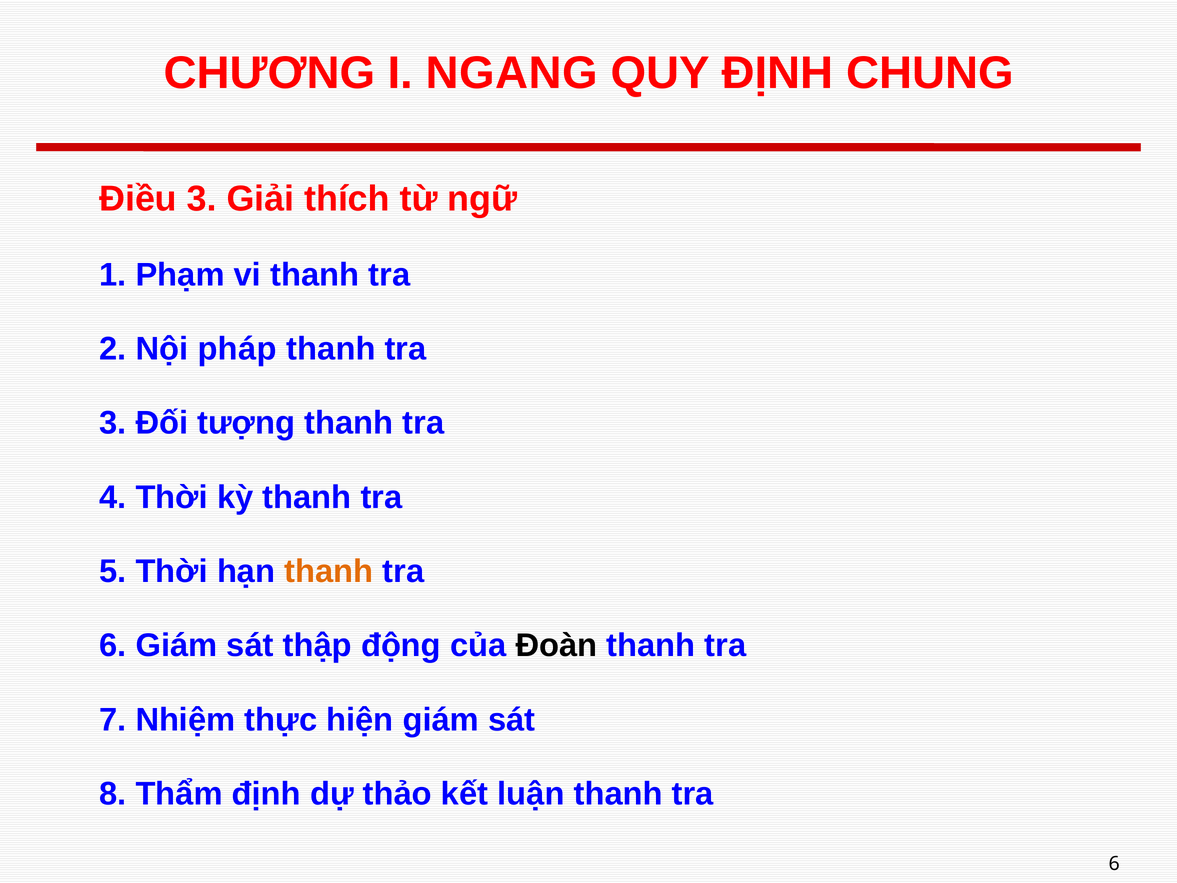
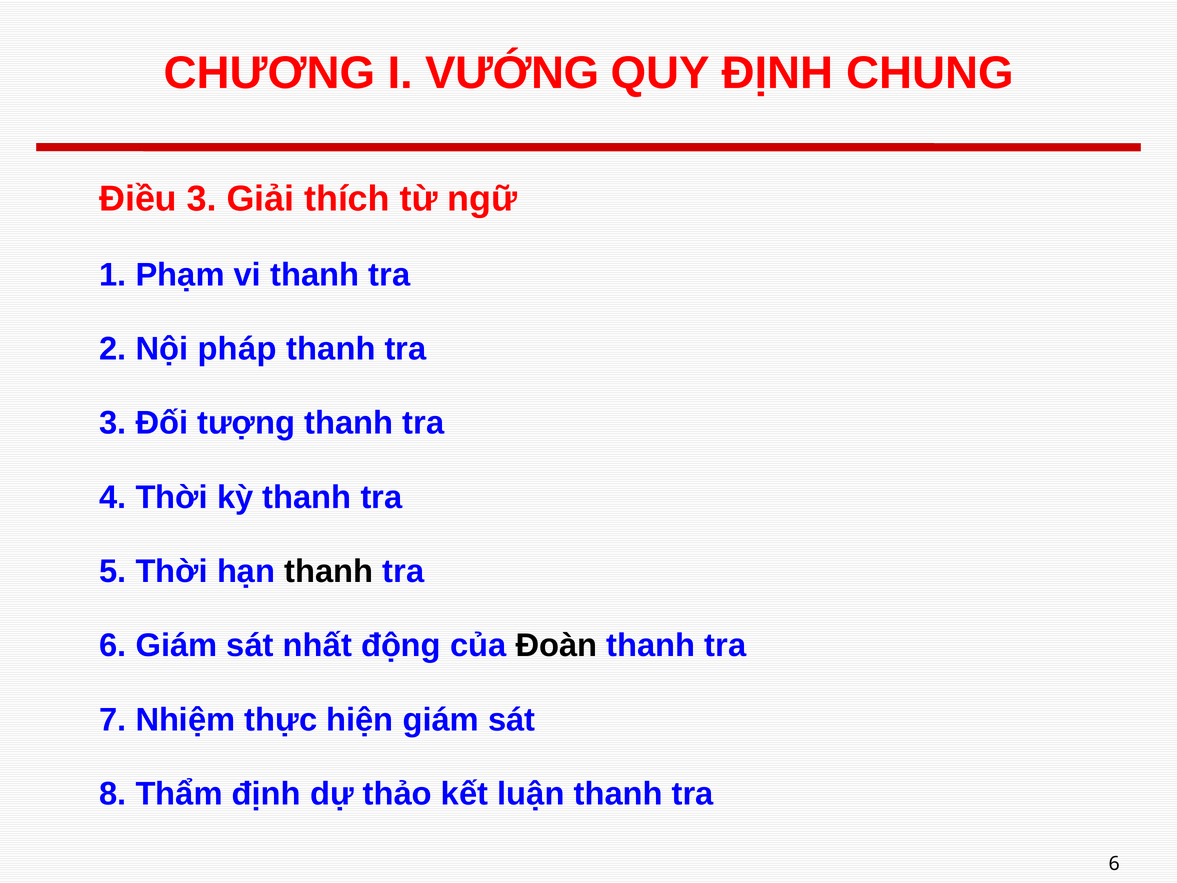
NGANG: NGANG -> VƯỚNG
thanh at (329, 571) colour: orange -> black
thập: thập -> nhất
